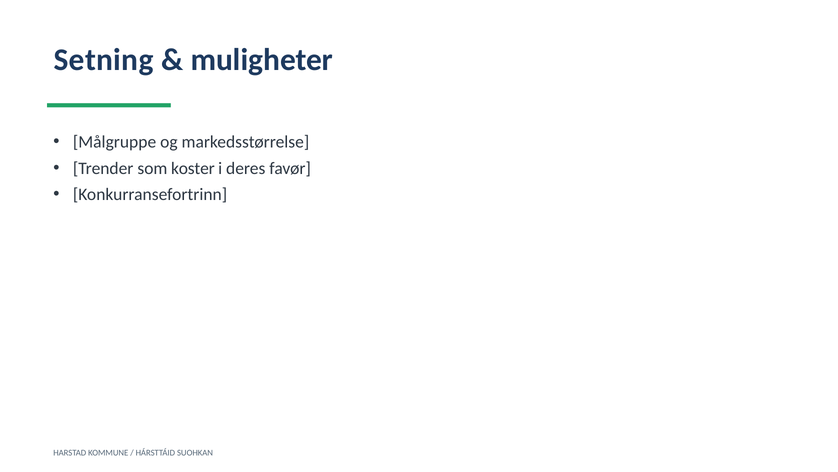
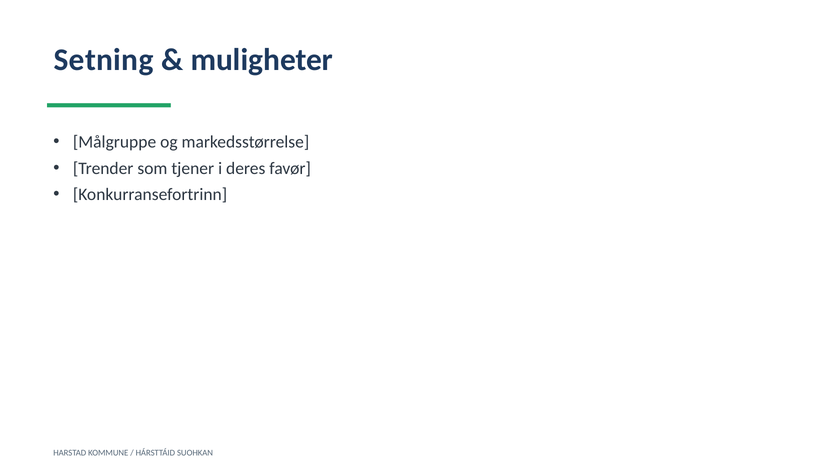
koster: koster -> tjener
